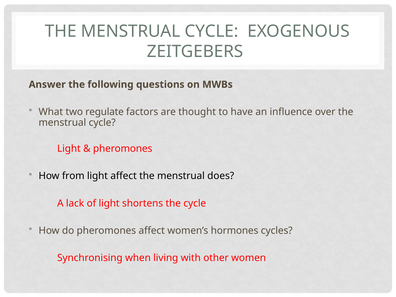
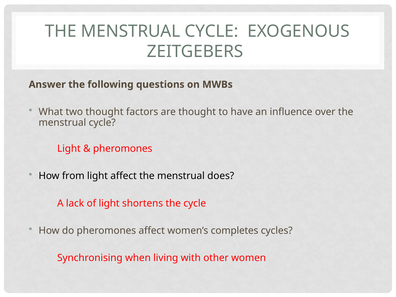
two regulate: regulate -> thought
hormones: hormones -> completes
